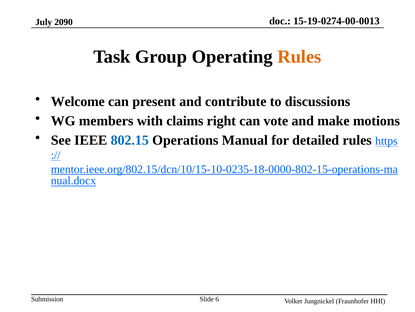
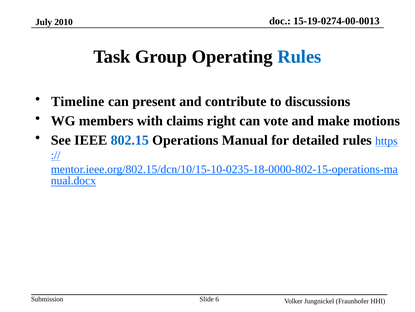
2090: 2090 -> 2010
Rules at (299, 57) colour: orange -> blue
Welcome: Welcome -> Timeline
